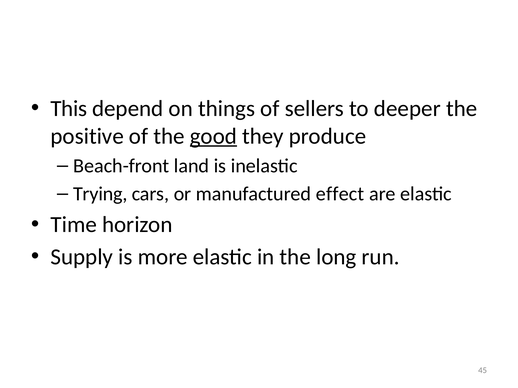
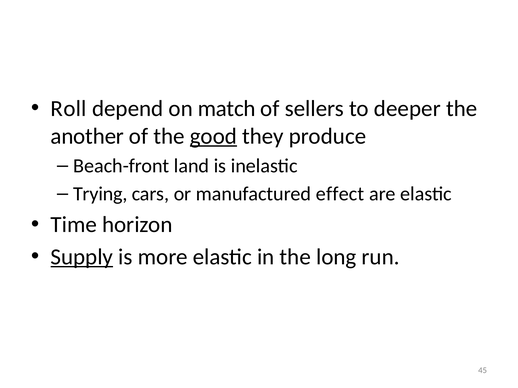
This: This -> Roll
things: things -> match
positive: positive -> another
Supply underline: none -> present
